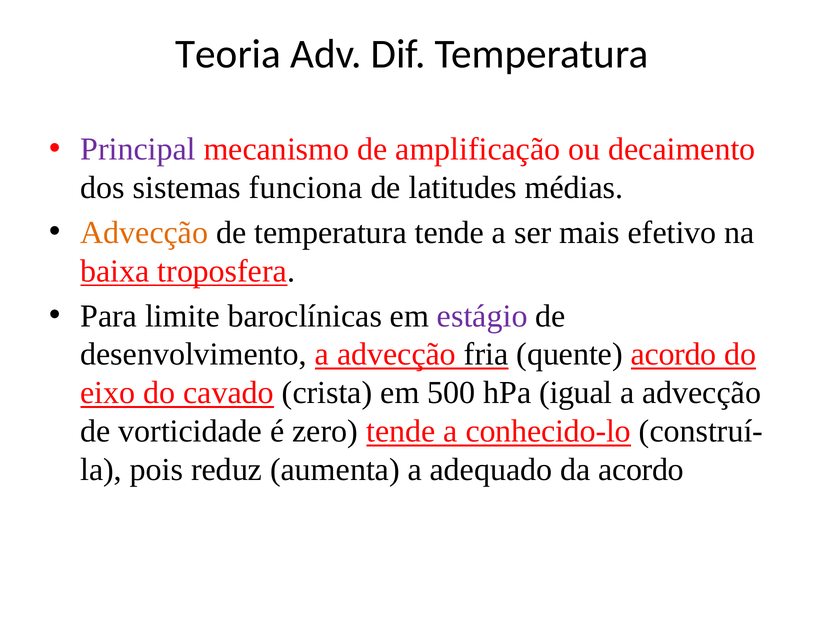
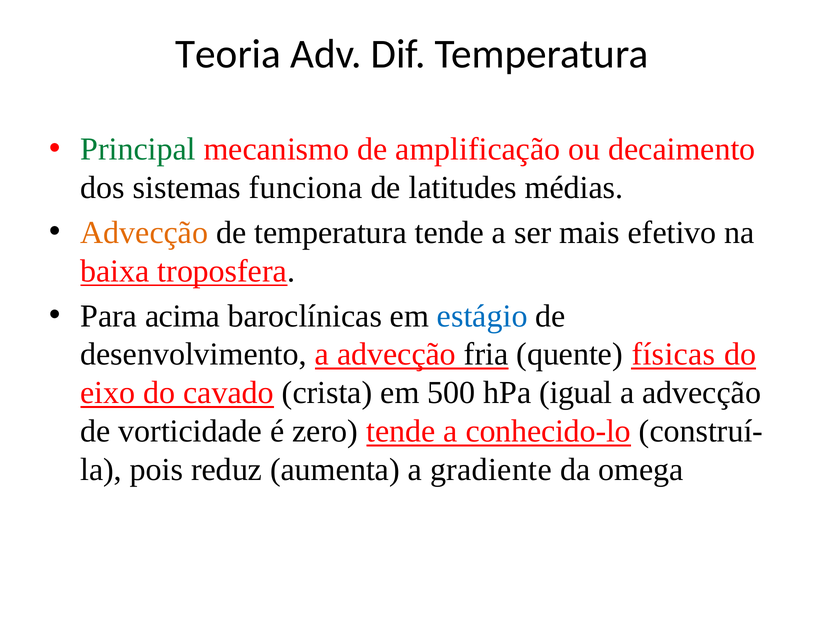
Principal colour: purple -> green
limite: limite -> acima
estágio colour: purple -> blue
quente acordo: acordo -> físicas
adequado: adequado -> gradiente
da acordo: acordo -> omega
